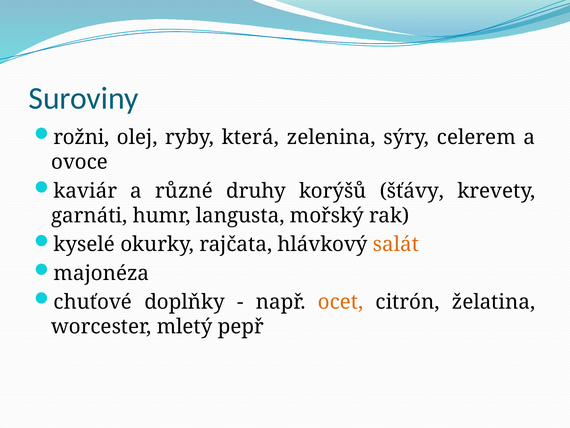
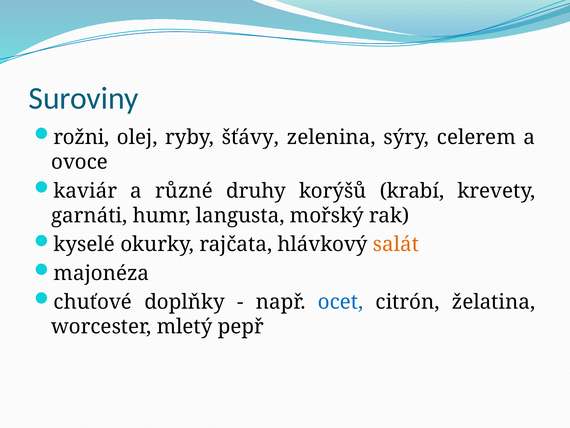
která: která -> šťávy
šťávy: šťávy -> krabí
ocet colour: orange -> blue
